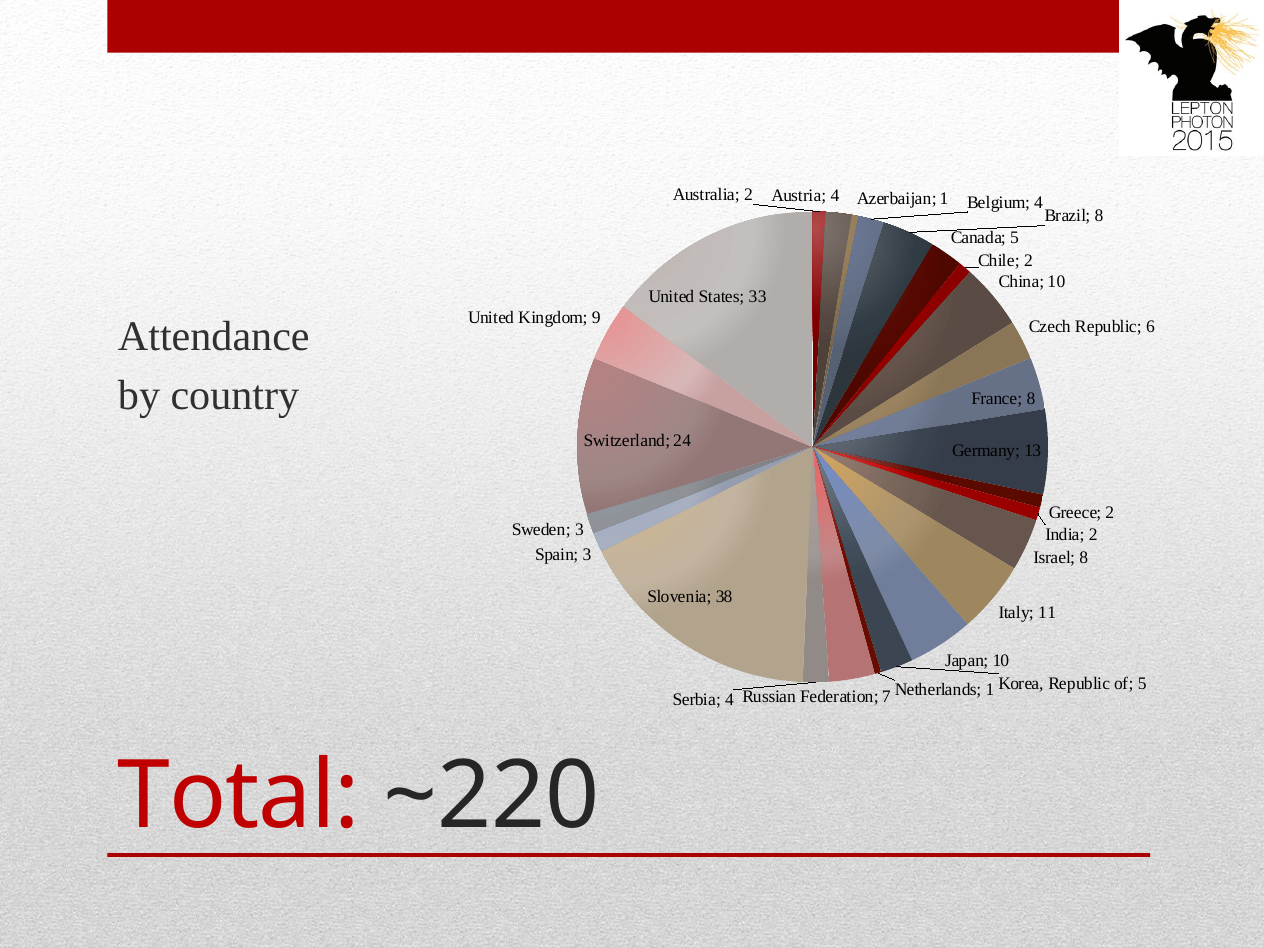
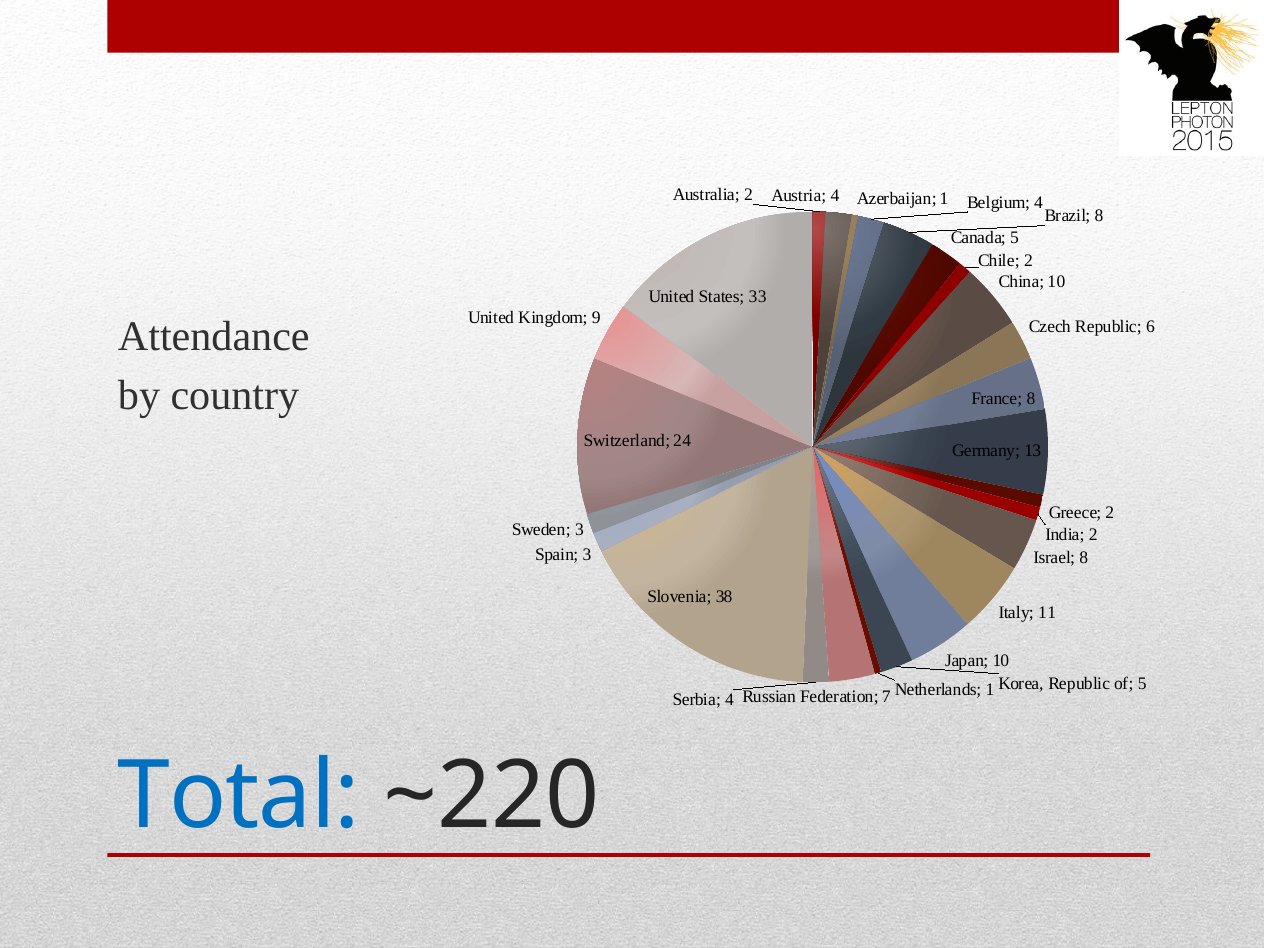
Total colour: red -> blue
